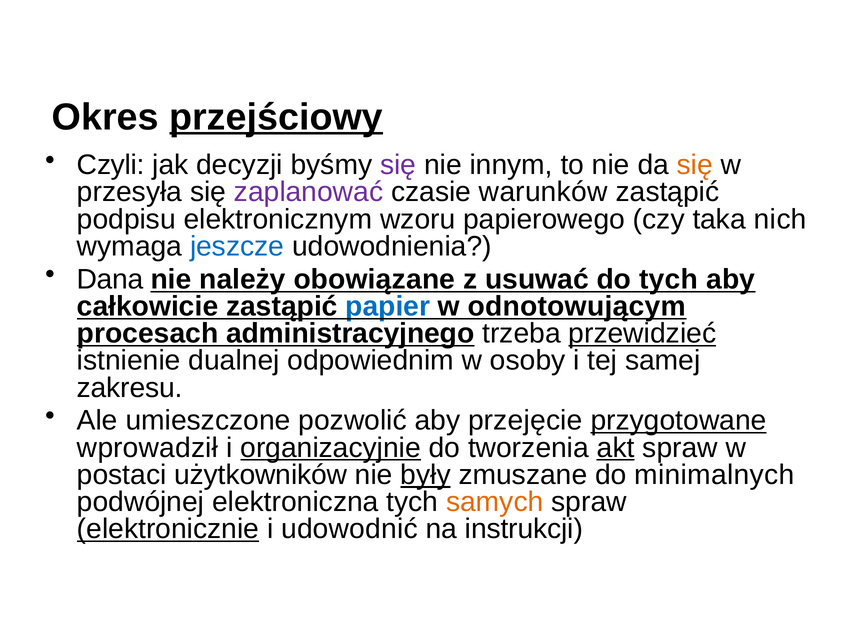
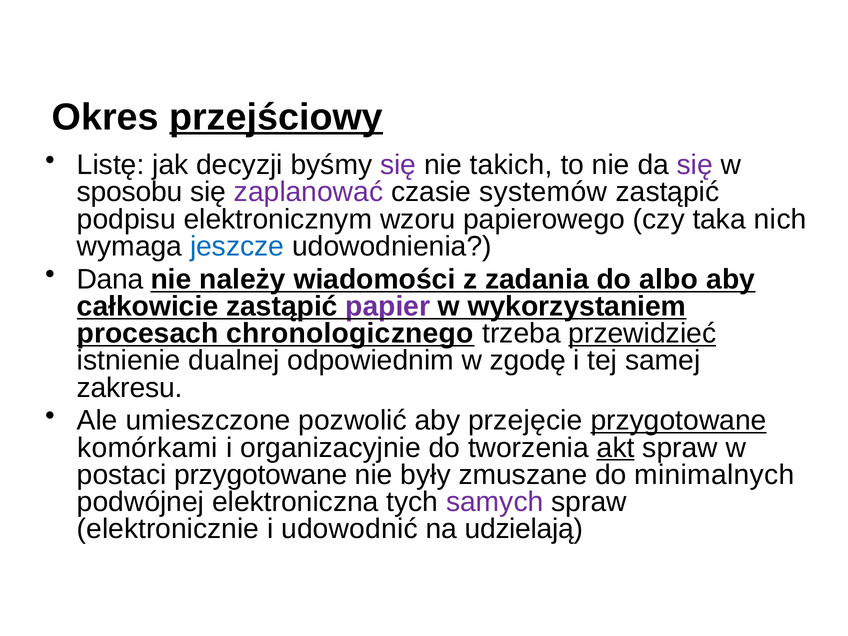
Czyli: Czyli -> Listę
innym: innym -> takich
się at (695, 165) colour: orange -> purple
przesyła: przesyła -> sposobu
warunków: warunków -> systemów
obowiązane: obowiązane -> wiadomości
usuwać: usuwać -> zadania
do tych: tych -> albo
papier colour: blue -> purple
odnotowującym: odnotowującym -> wykorzystaniem
administracyjnego: administracyjnego -> chronologicznego
osoby: osoby -> zgodę
wprowadził: wprowadził -> komórkami
organizacyjnie underline: present -> none
postaci użytkowników: użytkowników -> przygotowane
były underline: present -> none
samych colour: orange -> purple
elektronicznie underline: present -> none
instrukcji: instrukcji -> udzielają
